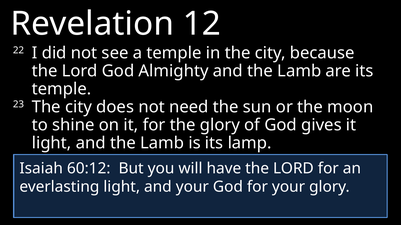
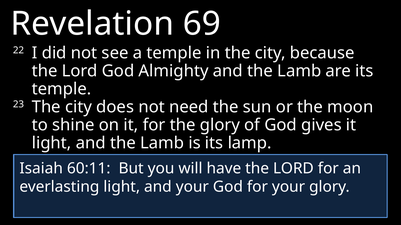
12: 12 -> 69
60:12: 60:12 -> 60:11
